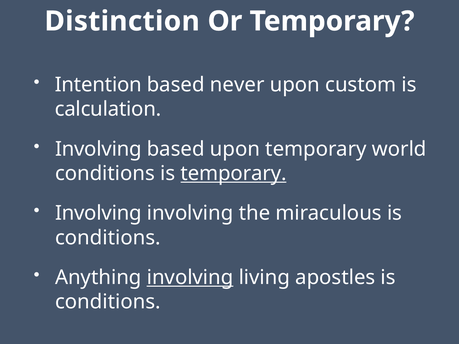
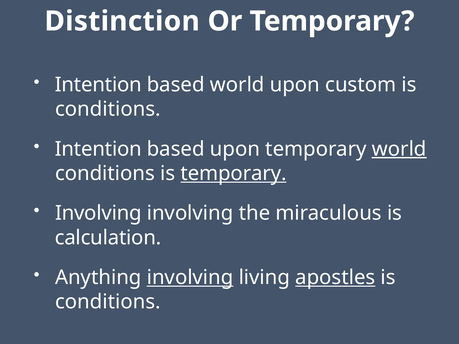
based never: never -> world
calculation at (108, 109): calculation -> conditions
Involving at (98, 149): Involving -> Intention
world at (399, 149) underline: none -> present
conditions at (108, 238): conditions -> calculation
apostles underline: none -> present
